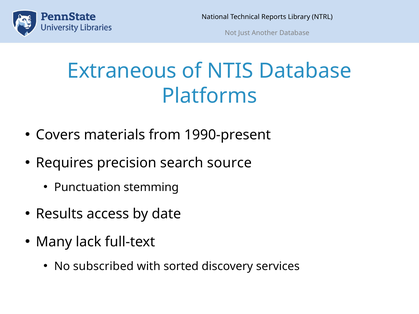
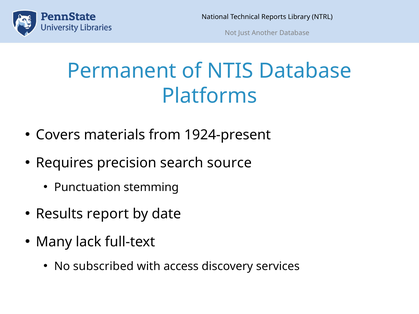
Extraneous: Extraneous -> Permanent
1990-present: 1990-present -> 1924-present
access: access -> report
sorted: sorted -> access
